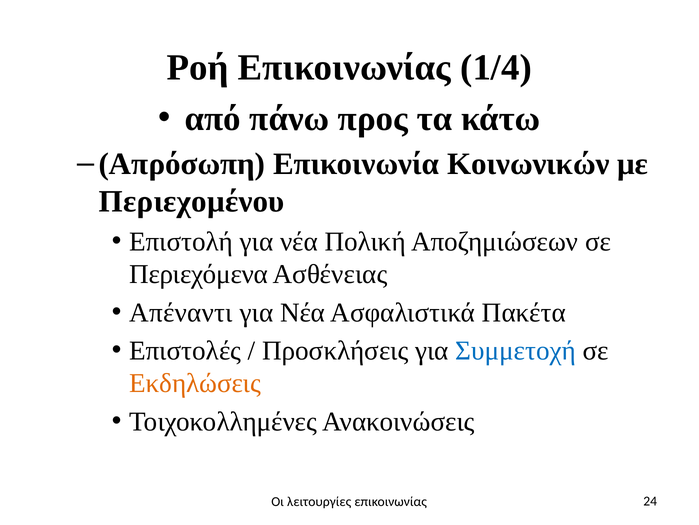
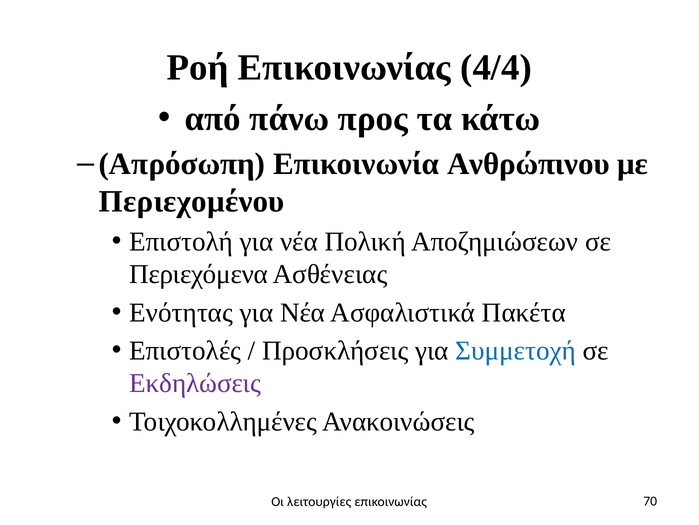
1/4: 1/4 -> 4/4
Κοινωνικών: Κοινωνικών -> Ανθρώπινου
Απέναντι: Απέναντι -> Ενότητας
Εκδηλώσεις colour: orange -> purple
24: 24 -> 70
